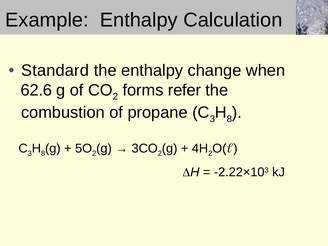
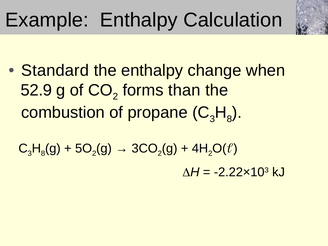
62.6: 62.6 -> 52.9
refer: refer -> than
